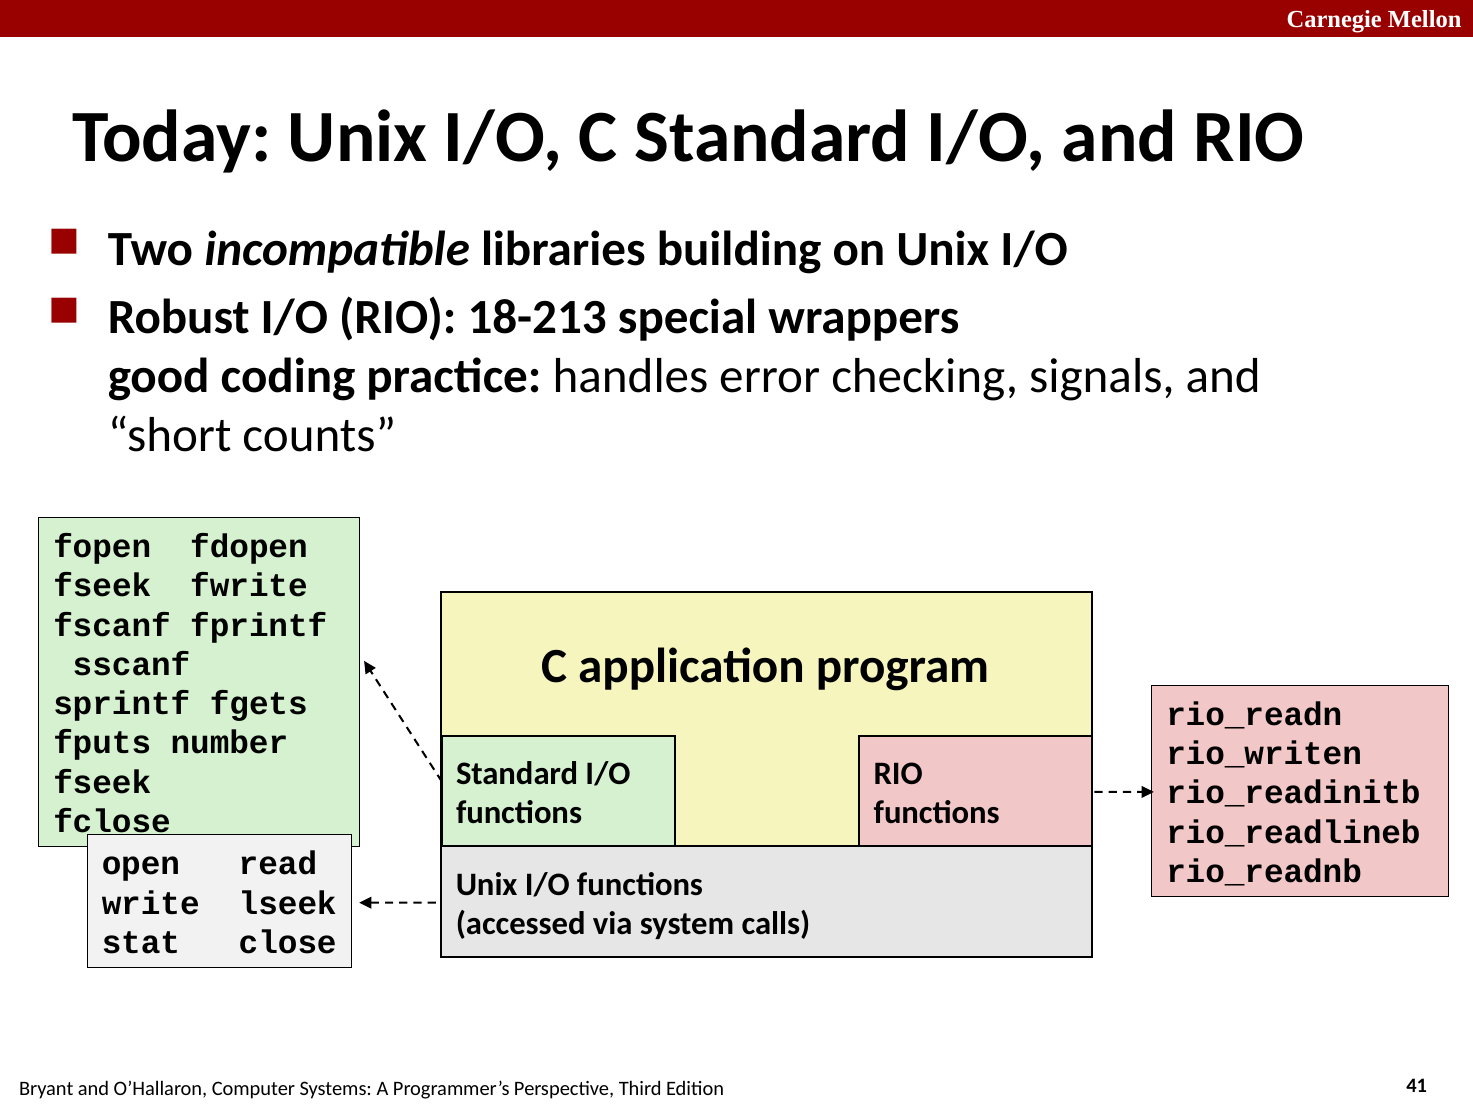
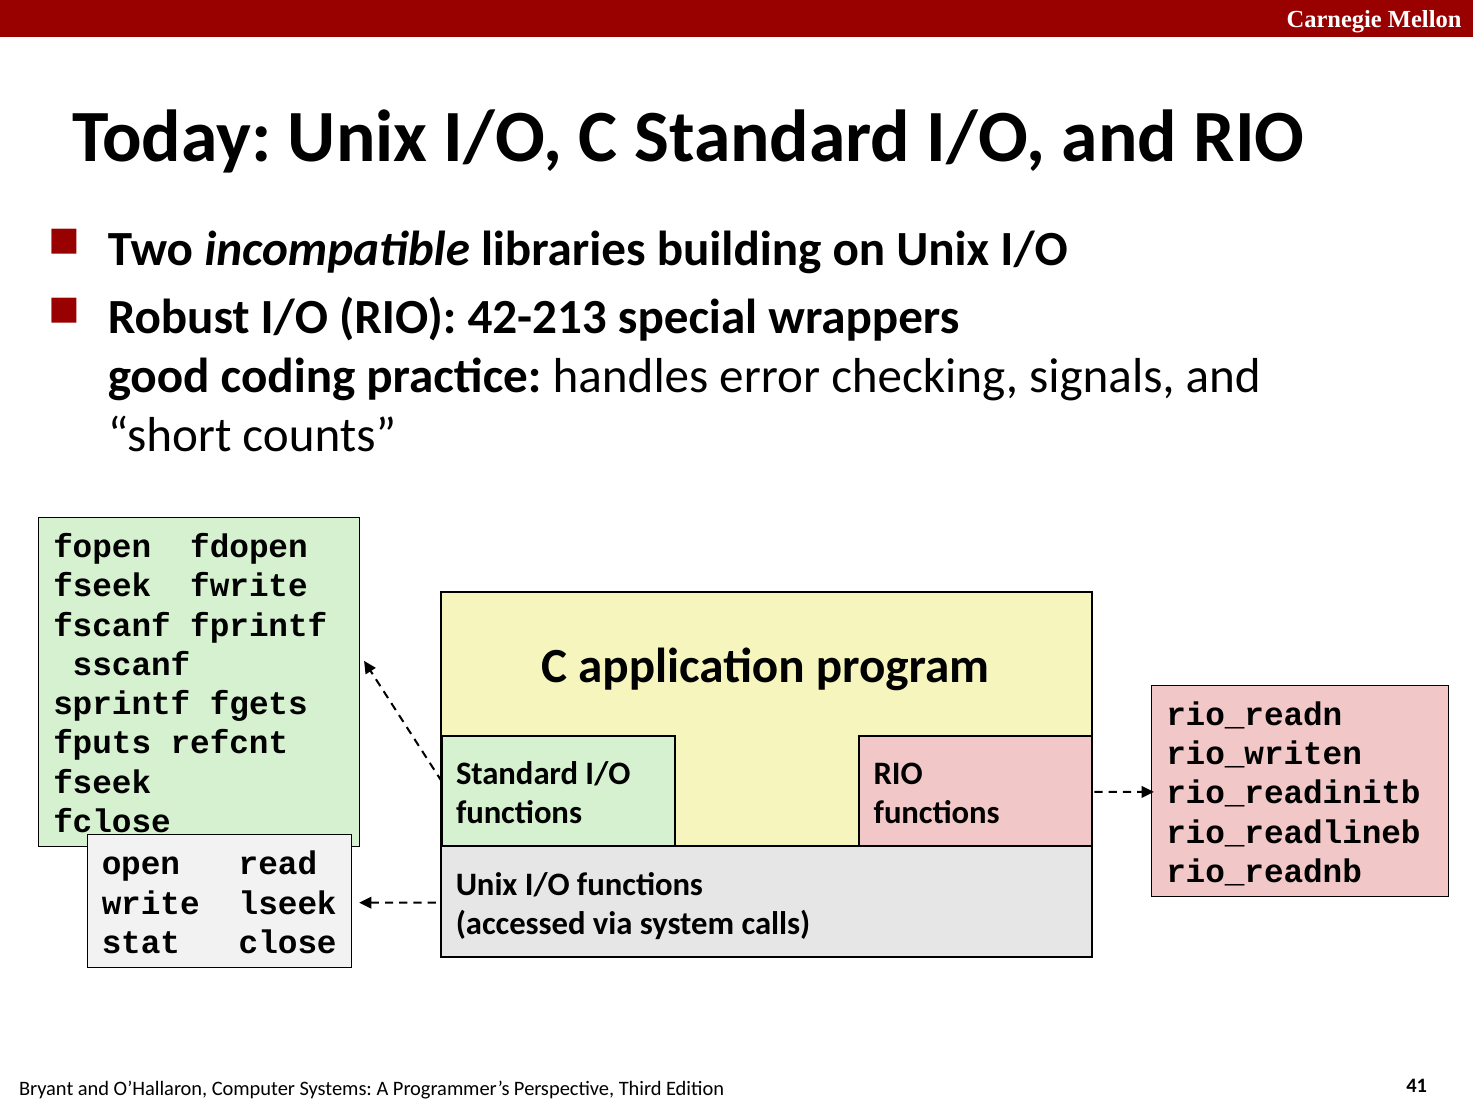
18-213: 18-213 -> 42-213
number: number -> refcnt
